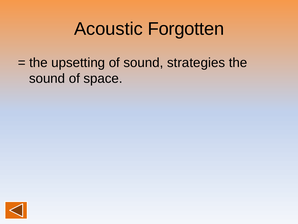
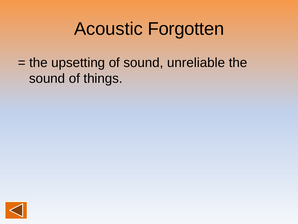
strategies: strategies -> unreliable
space: space -> things
